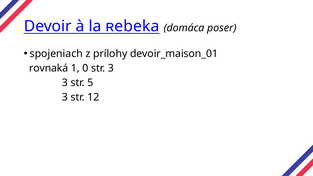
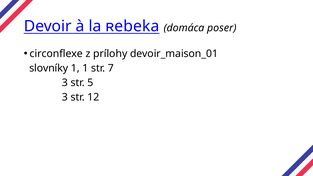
spojeniach: spojeniach -> circonflexe
rovnaká: rovnaká -> slovníky
1 0: 0 -> 1
str 3: 3 -> 7
